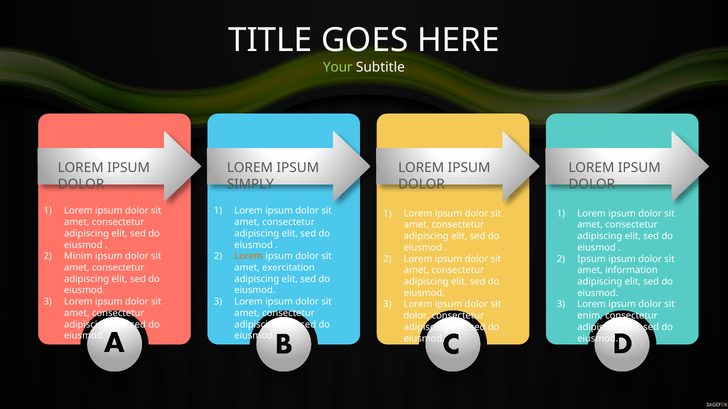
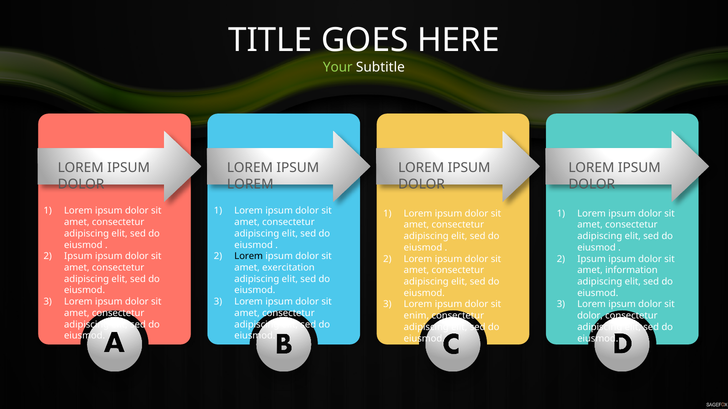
SIMPLY at (250, 184): SIMPLY -> LOREM
Minim at (78, 257): Minim -> Ipsum
Lorem at (249, 257) colour: orange -> black
dolor at (416, 316): dolor -> enim
enim at (590, 316): enim -> dolor
